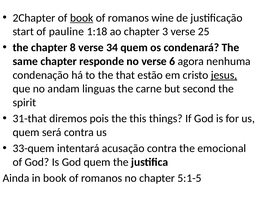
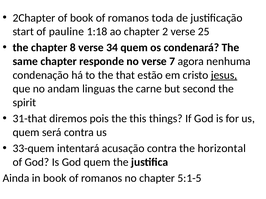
book at (82, 18) underline: present -> none
wine: wine -> toda
3: 3 -> 2
6: 6 -> 7
emocional: emocional -> horizontal
